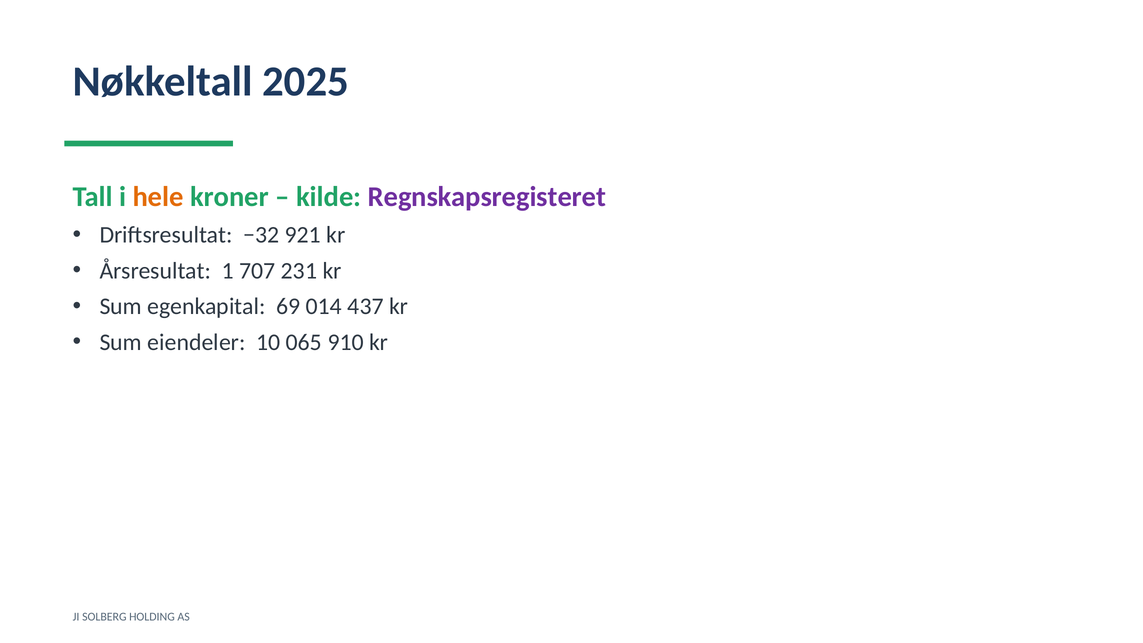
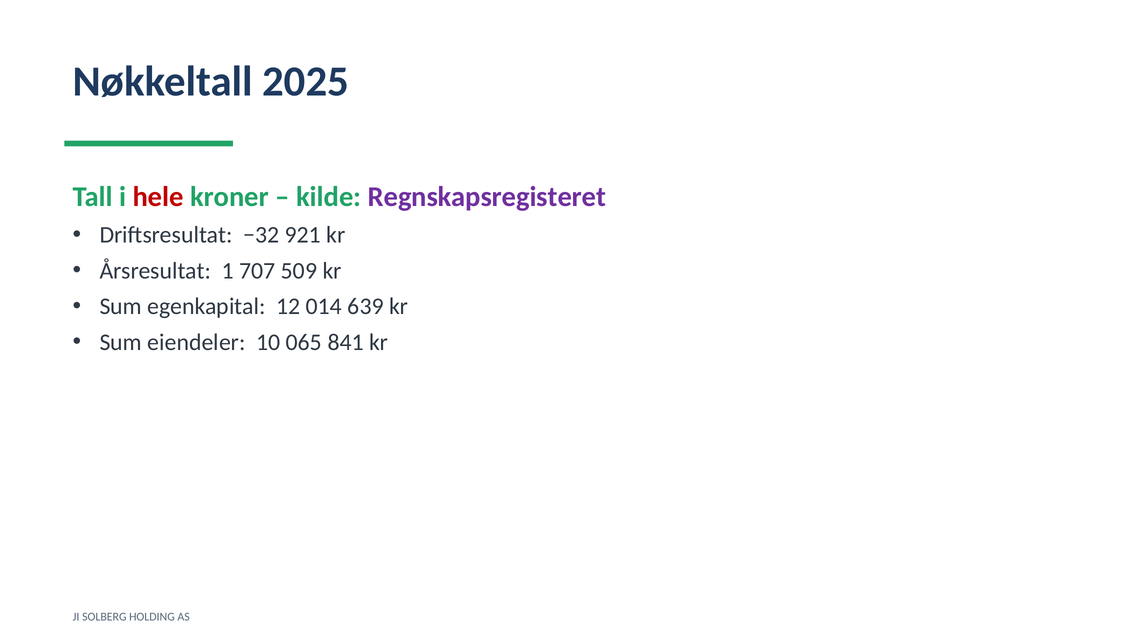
hele colour: orange -> red
231: 231 -> 509
69: 69 -> 12
437: 437 -> 639
910: 910 -> 841
